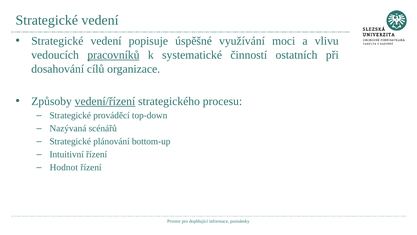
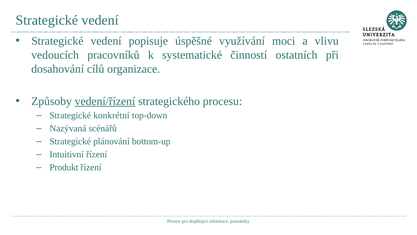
pracovníků underline: present -> none
prováděcí: prováděcí -> konkrétní
Hodnot: Hodnot -> Produkt
